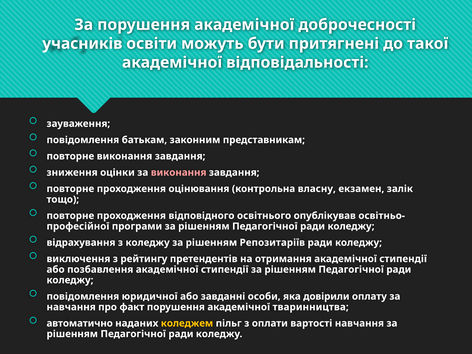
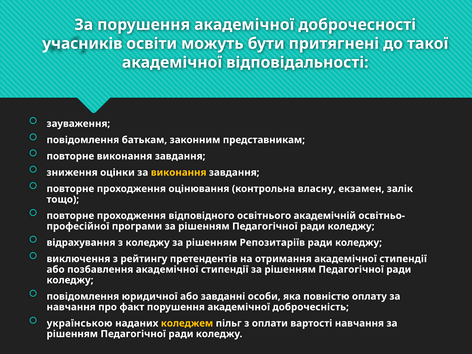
виконання at (179, 172) colour: pink -> yellow
опублікував: опублікував -> академічній
довірили: довірили -> повністю
тваринництва: тваринництва -> доброчесність
автоматично: автоматично -> українською
